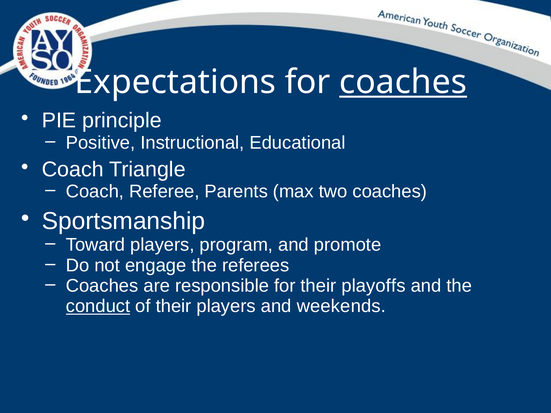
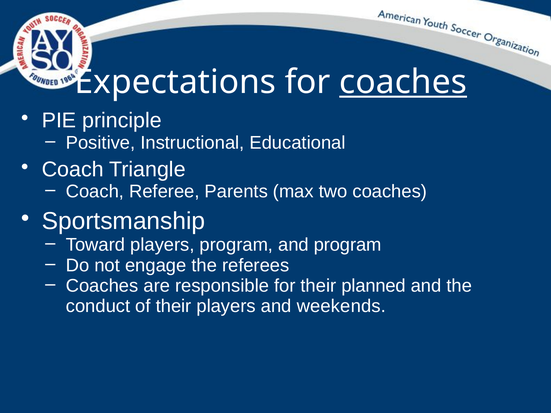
and promote: promote -> program
playoffs: playoffs -> planned
conduct underline: present -> none
